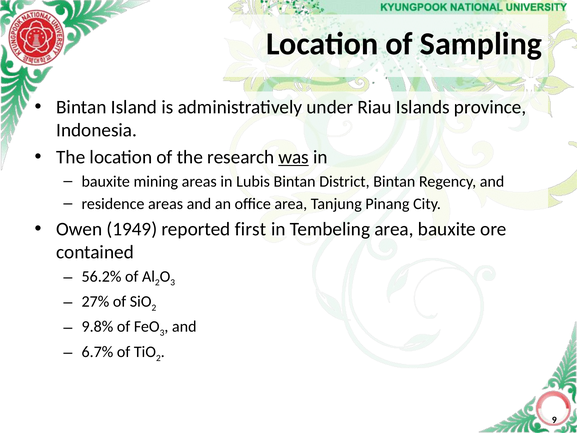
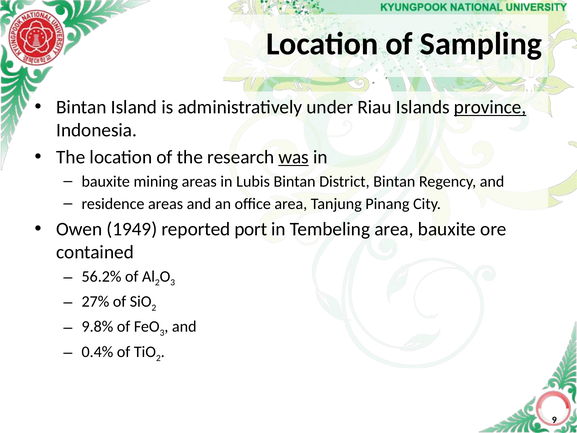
province underline: none -> present
first: first -> port
6.7%: 6.7% -> 0.4%
